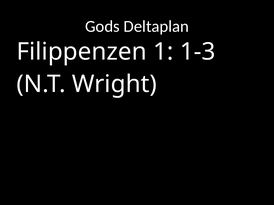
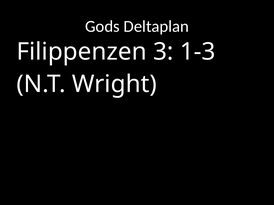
1: 1 -> 3
